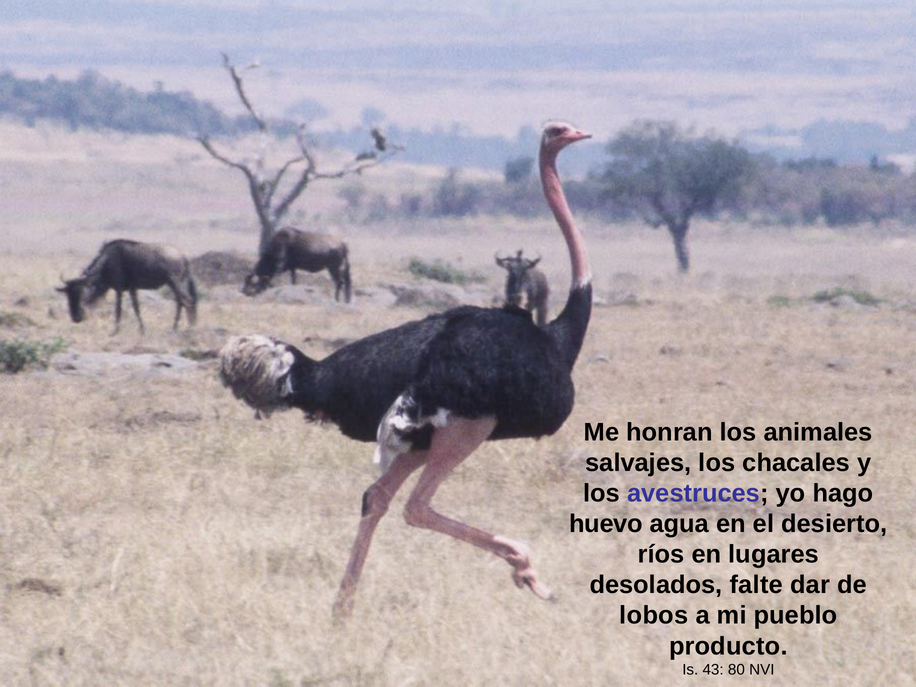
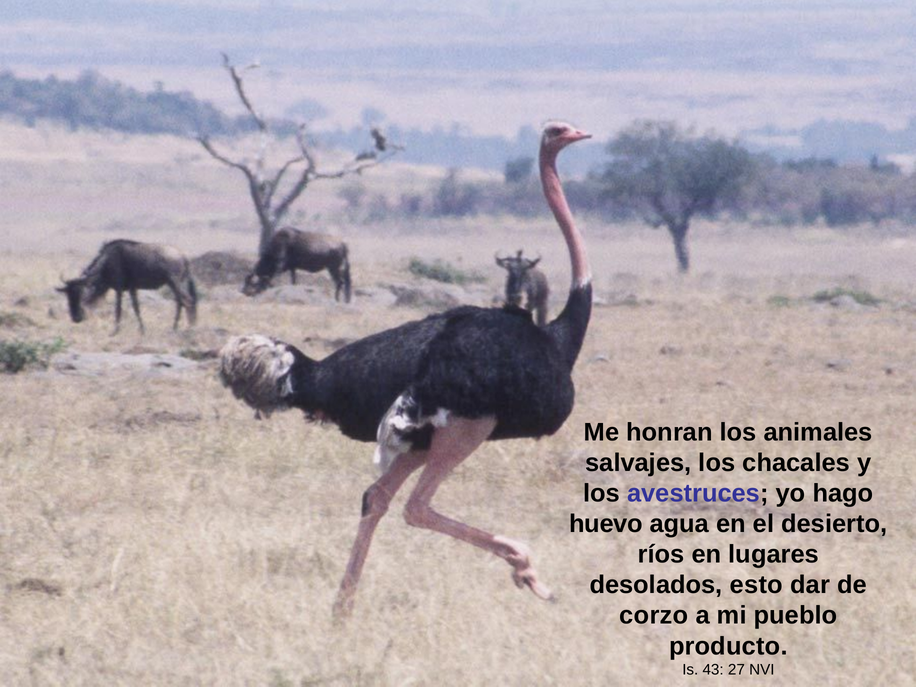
falte: falte -> esto
lobos: lobos -> corzo
80: 80 -> 27
